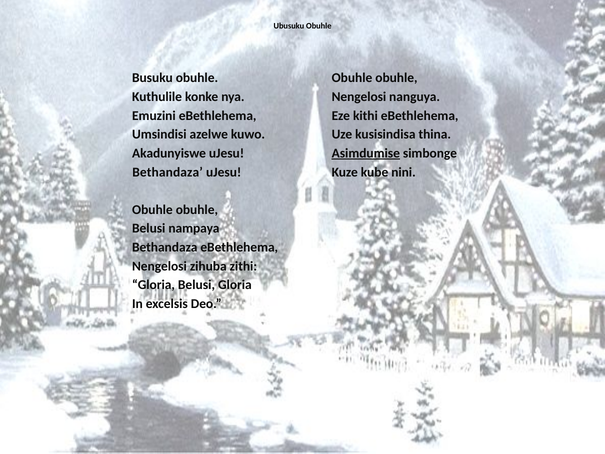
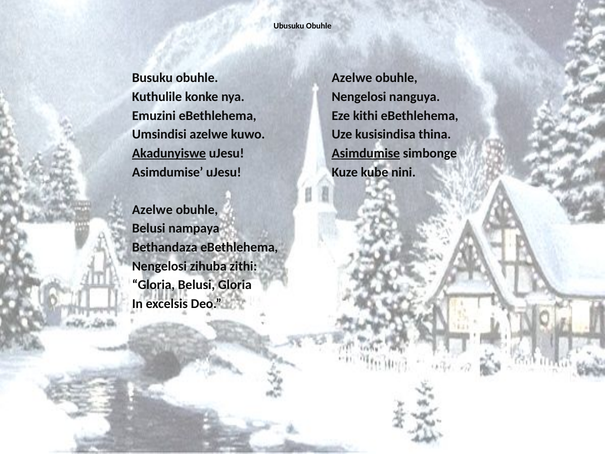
Obuhle at (352, 78): Obuhle -> Azelwe
Akadunyiswe underline: none -> present
Bethandaza at (168, 172): Bethandaza -> Asimdumise
Obuhle at (152, 210): Obuhle -> Azelwe
